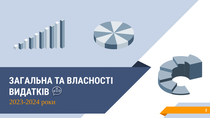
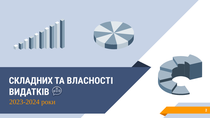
ЗАГАЛЬНА: ЗАГАЛЬНА -> СКЛАДНИХ
